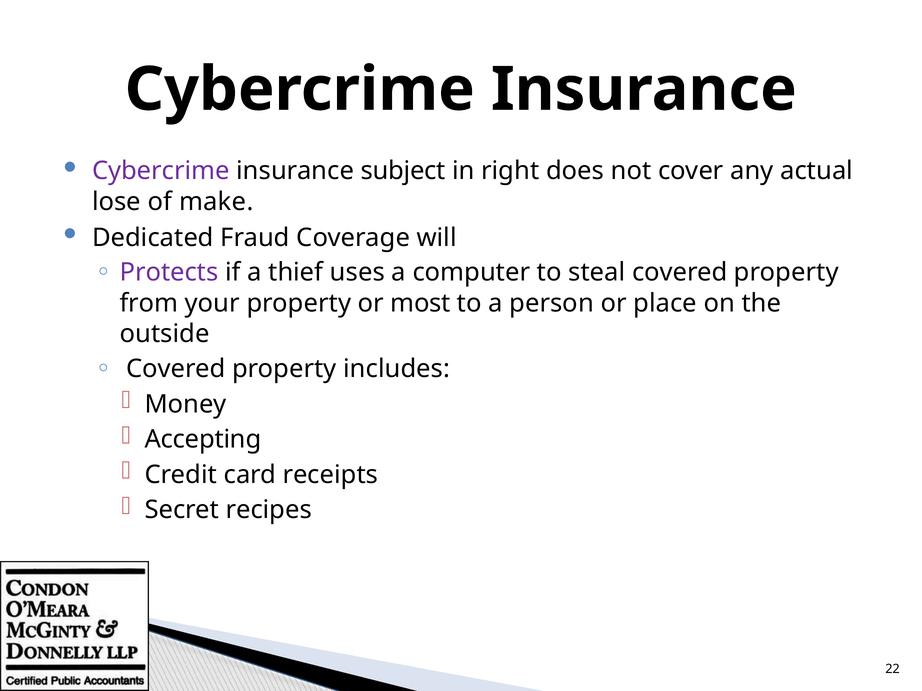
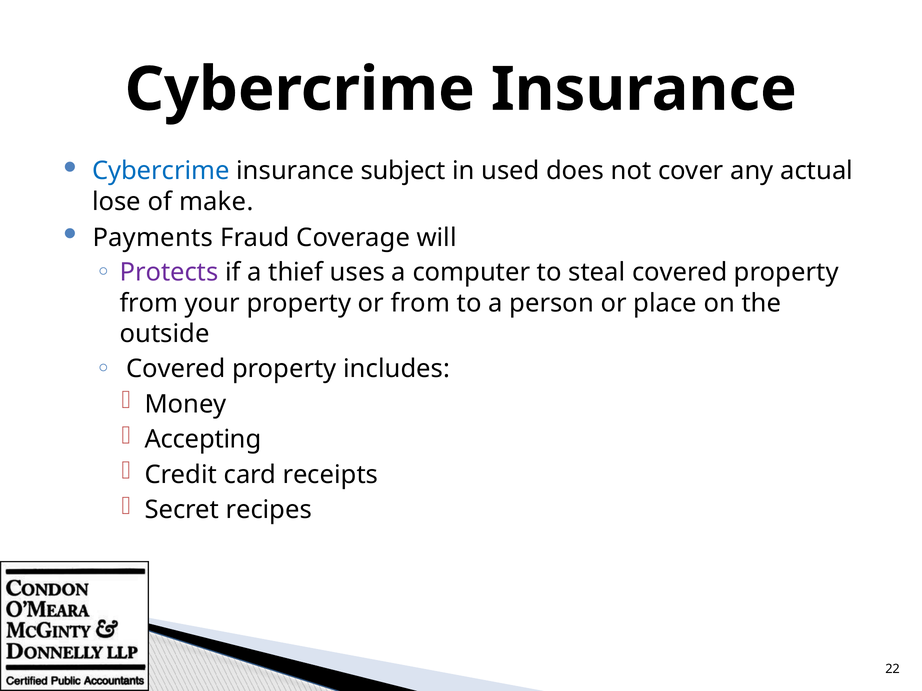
Cybercrime at (161, 171) colour: purple -> blue
right: right -> used
Dedicated: Dedicated -> Payments
or most: most -> from
